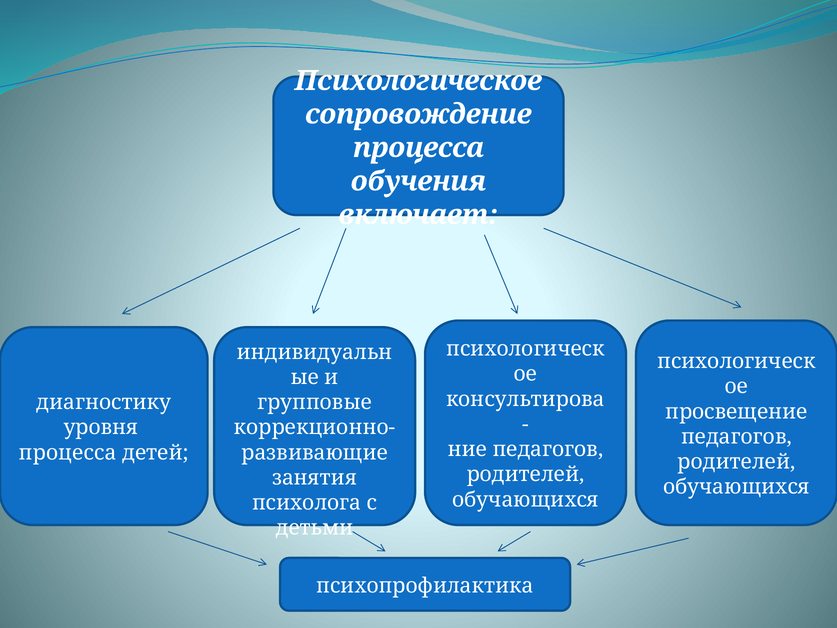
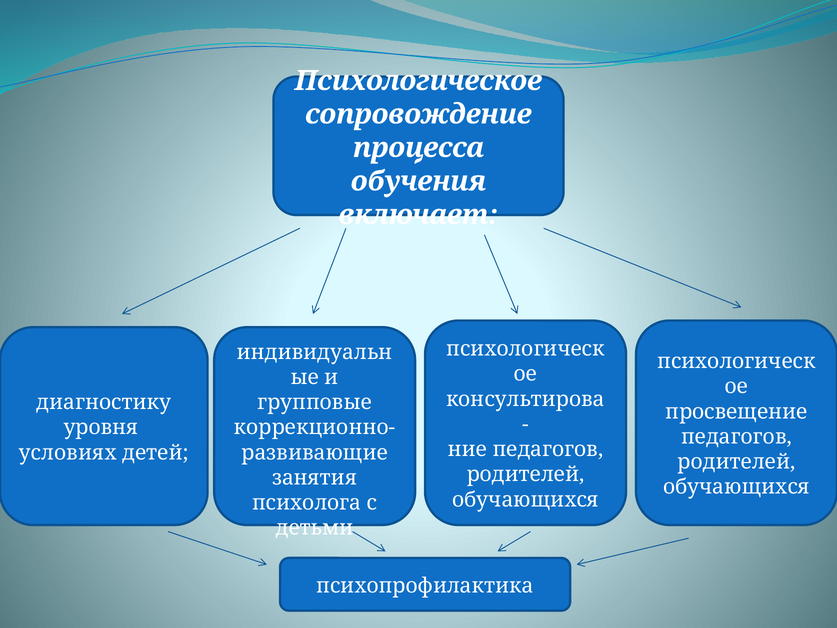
процесса at (68, 452): процесса -> условиях
